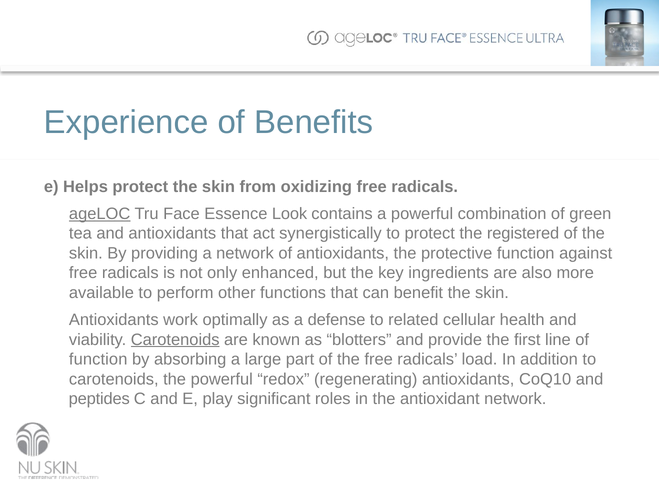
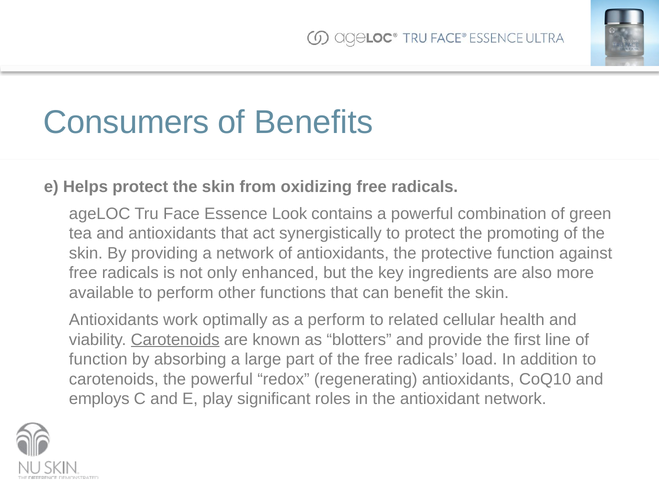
Experience: Experience -> Consumers
ageLOC underline: present -> none
registered: registered -> promoting
a defense: defense -> perform
peptides: peptides -> employs
